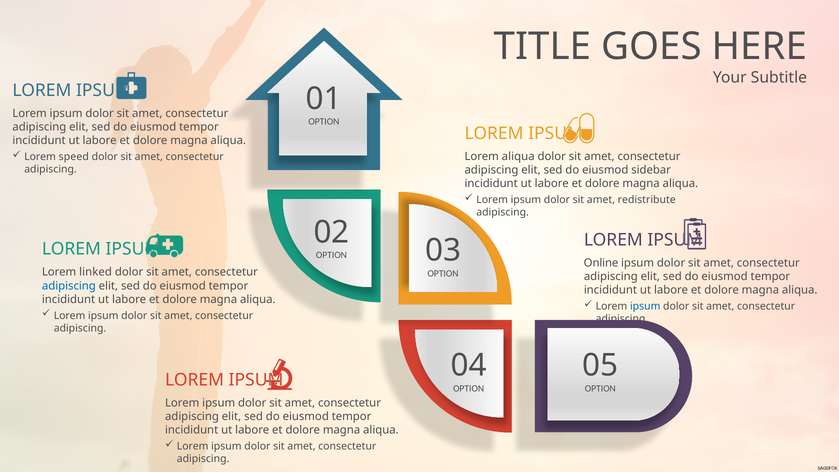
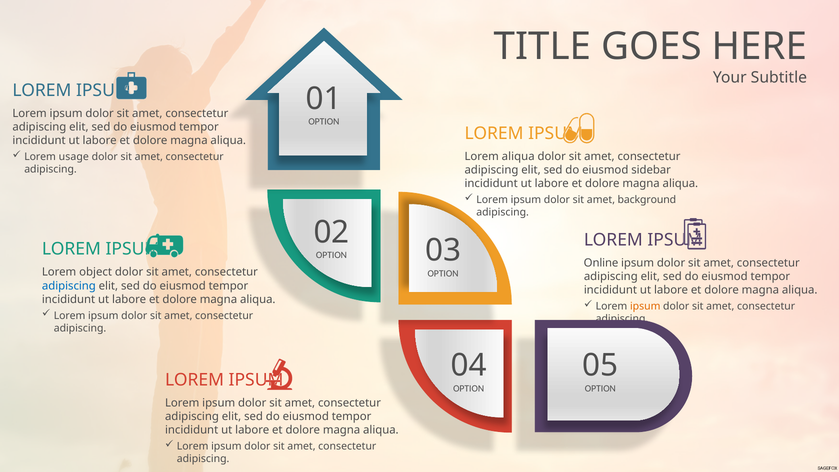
speed: speed -> usage
redistribute: redistribute -> background
linked: linked -> object
ipsum at (645, 306) colour: blue -> orange
